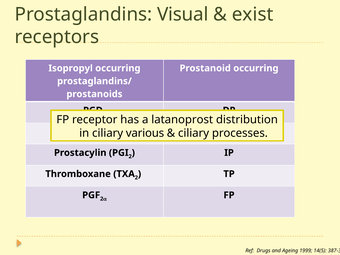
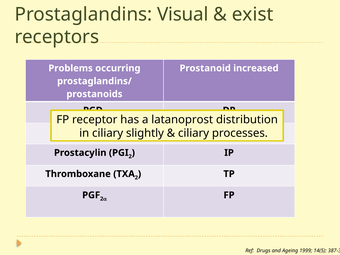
Isopropyl: Isopropyl -> Problems
Prostanoid occurring: occurring -> increased
various: various -> slightly
